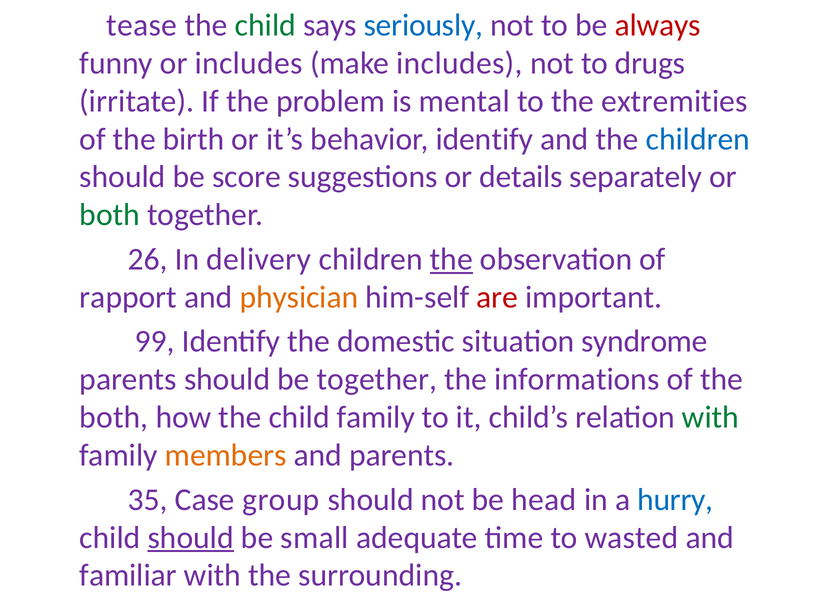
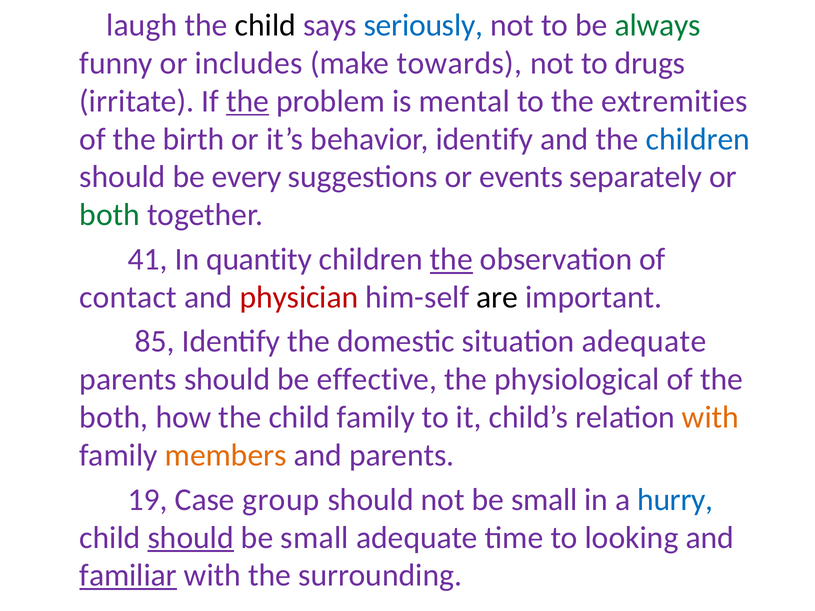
tease: tease -> laugh
child at (265, 25) colour: green -> black
always colour: red -> green
make includes: includes -> towards
the at (248, 101) underline: none -> present
score: score -> every
details: details -> events
26: 26 -> 41
delivery: delivery -> quantity
rapport: rapport -> contact
physician colour: orange -> red
are colour: red -> black
99: 99 -> 85
situation syndrome: syndrome -> adequate
be together: together -> effective
informations: informations -> physiological
with at (711, 418) colour: green -> orange
35: 35 -> 19
not be head: head -> small
wasted: wasted -> looking
familiar underline: none -> present
